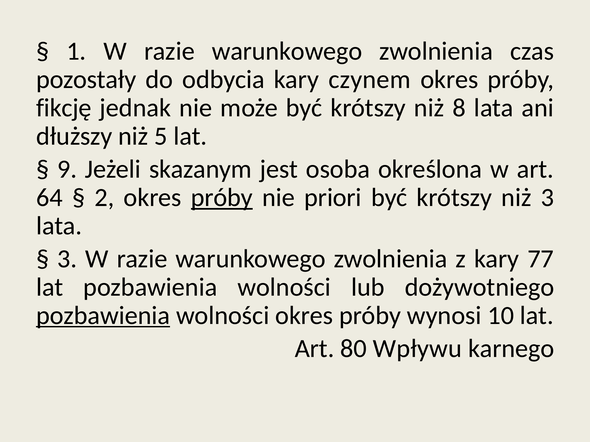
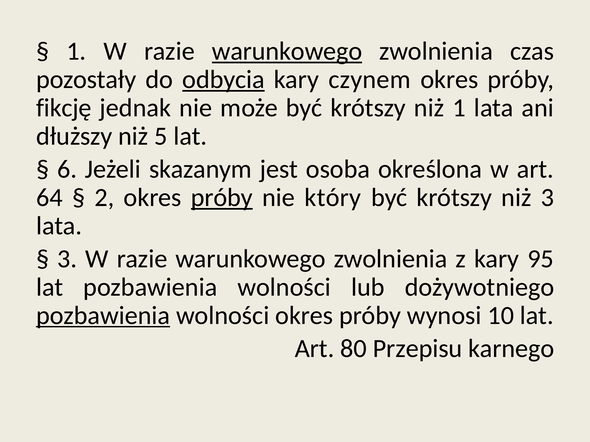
warunkowego at (287, 51) underline: none -> present
odbycia underline: none -> present
niż 8: 8 -> 1
9: 9 -> 6
priori: priori -> który
77: 77 -> 95
Wpływu: Wpływu -> Przepisu
